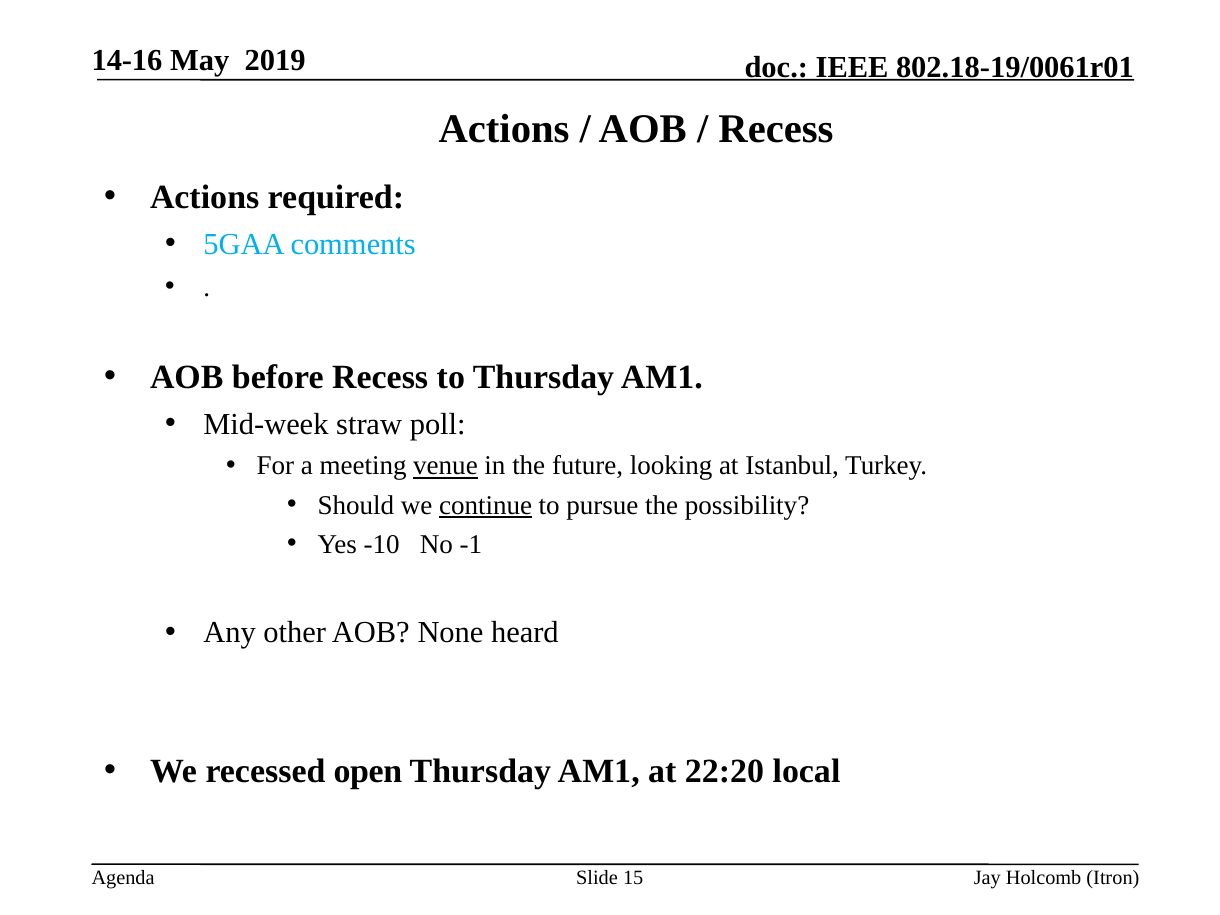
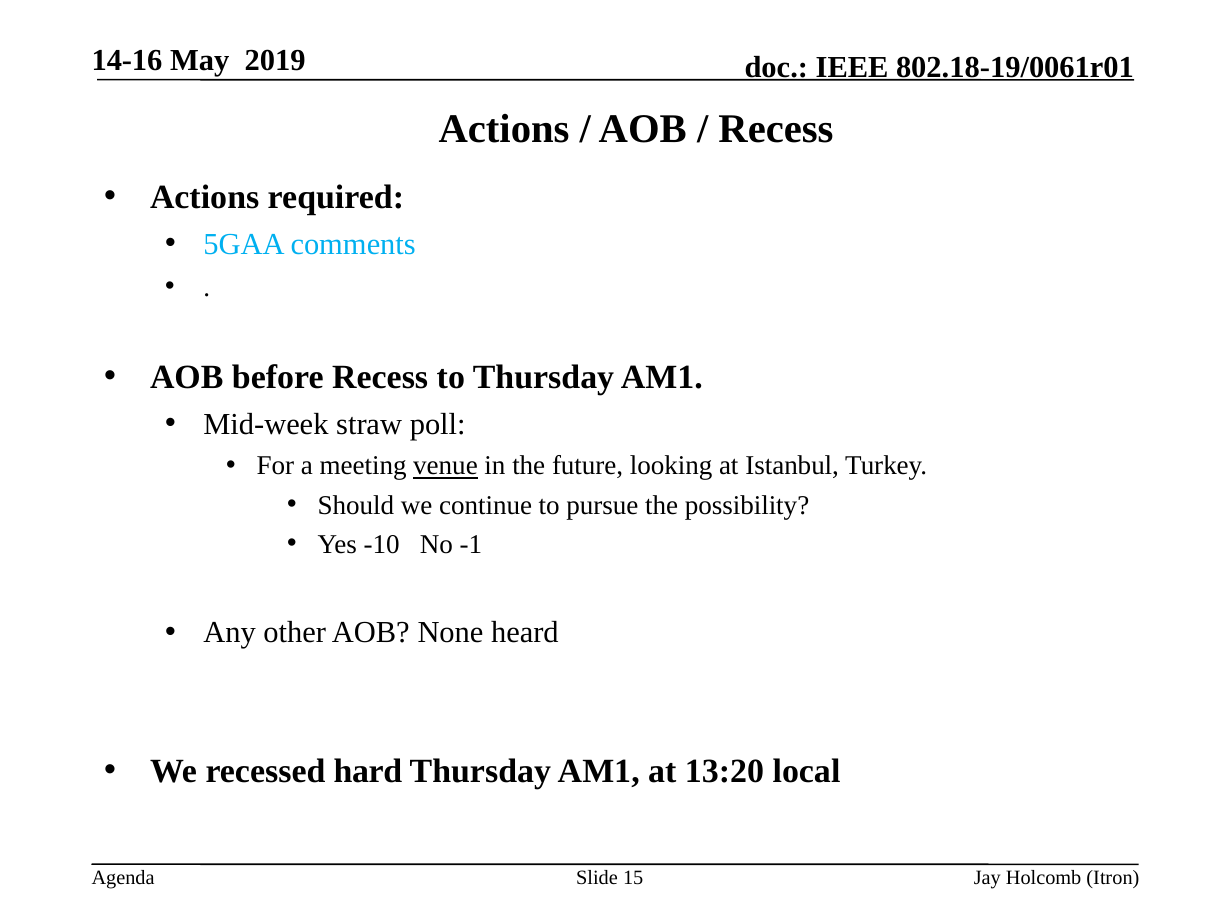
continue underline: present -> none
open: open -> hard
22:20: 22:20 -> 13:20
